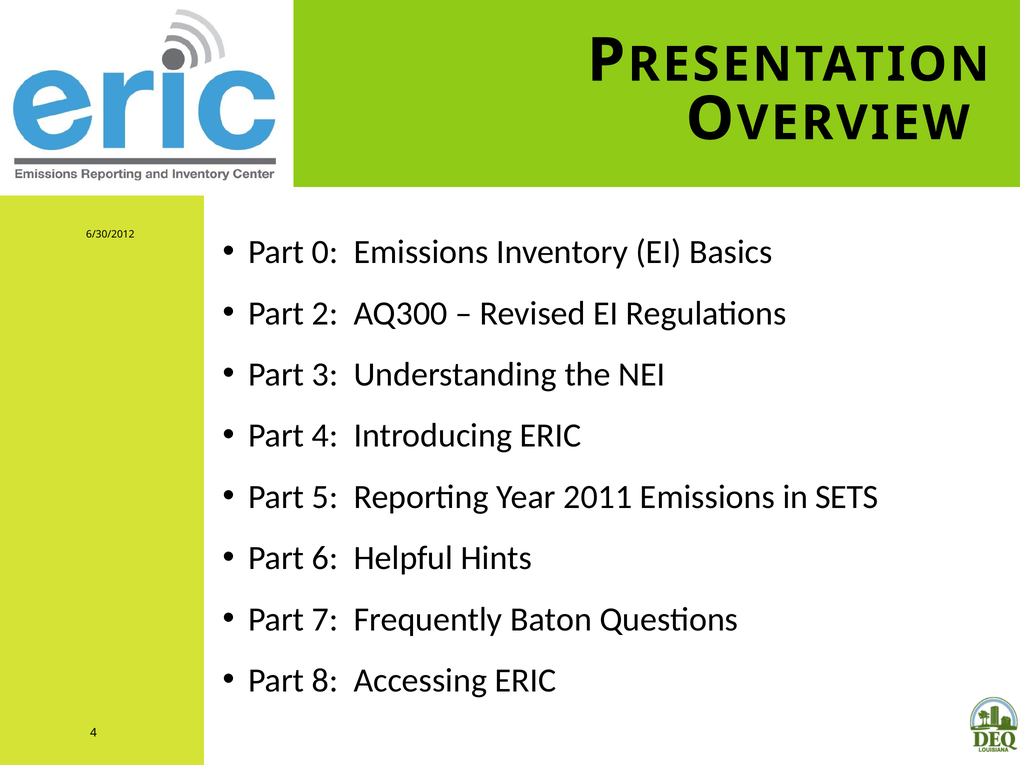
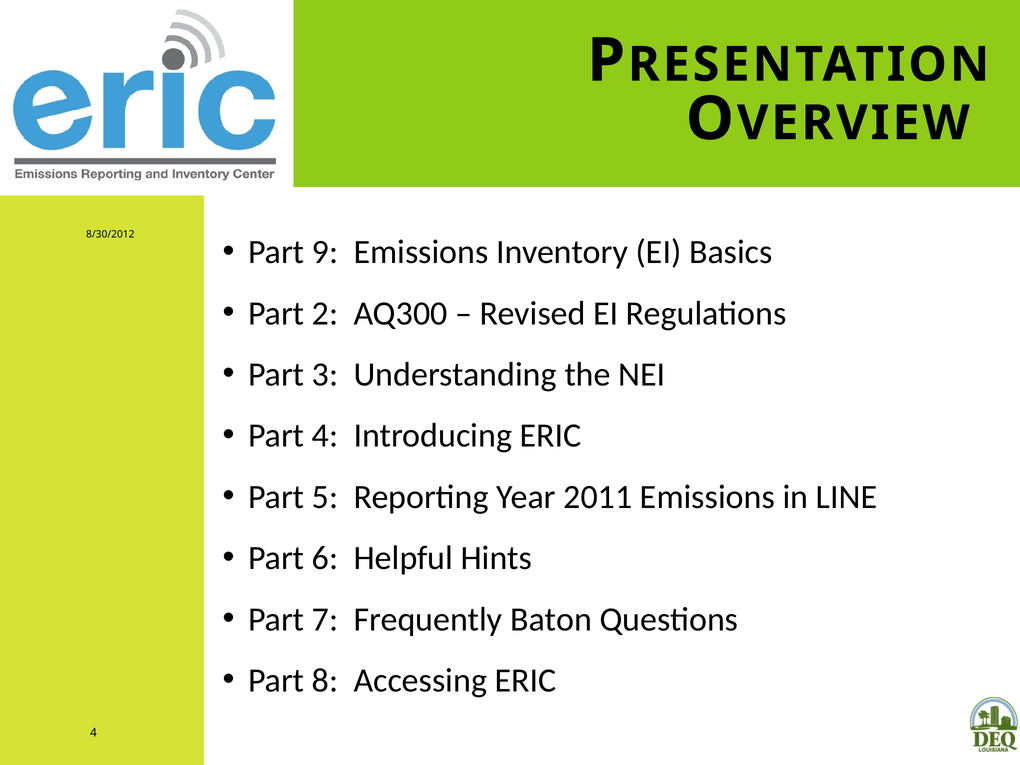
6/30/2012: 6/30/2012 -> 8/30/2012
0: 0 -> 9
SETS: SETS -> LINE
